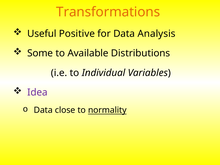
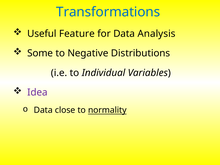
Transformations colour: orange -> blue
Positive: Positive -> Feature
Available: Available -> Negative
